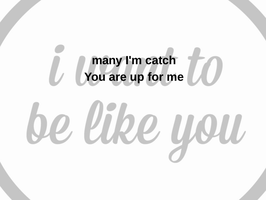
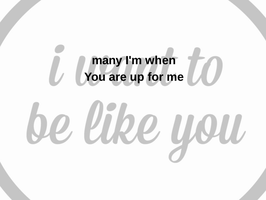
catch: catch -> when
